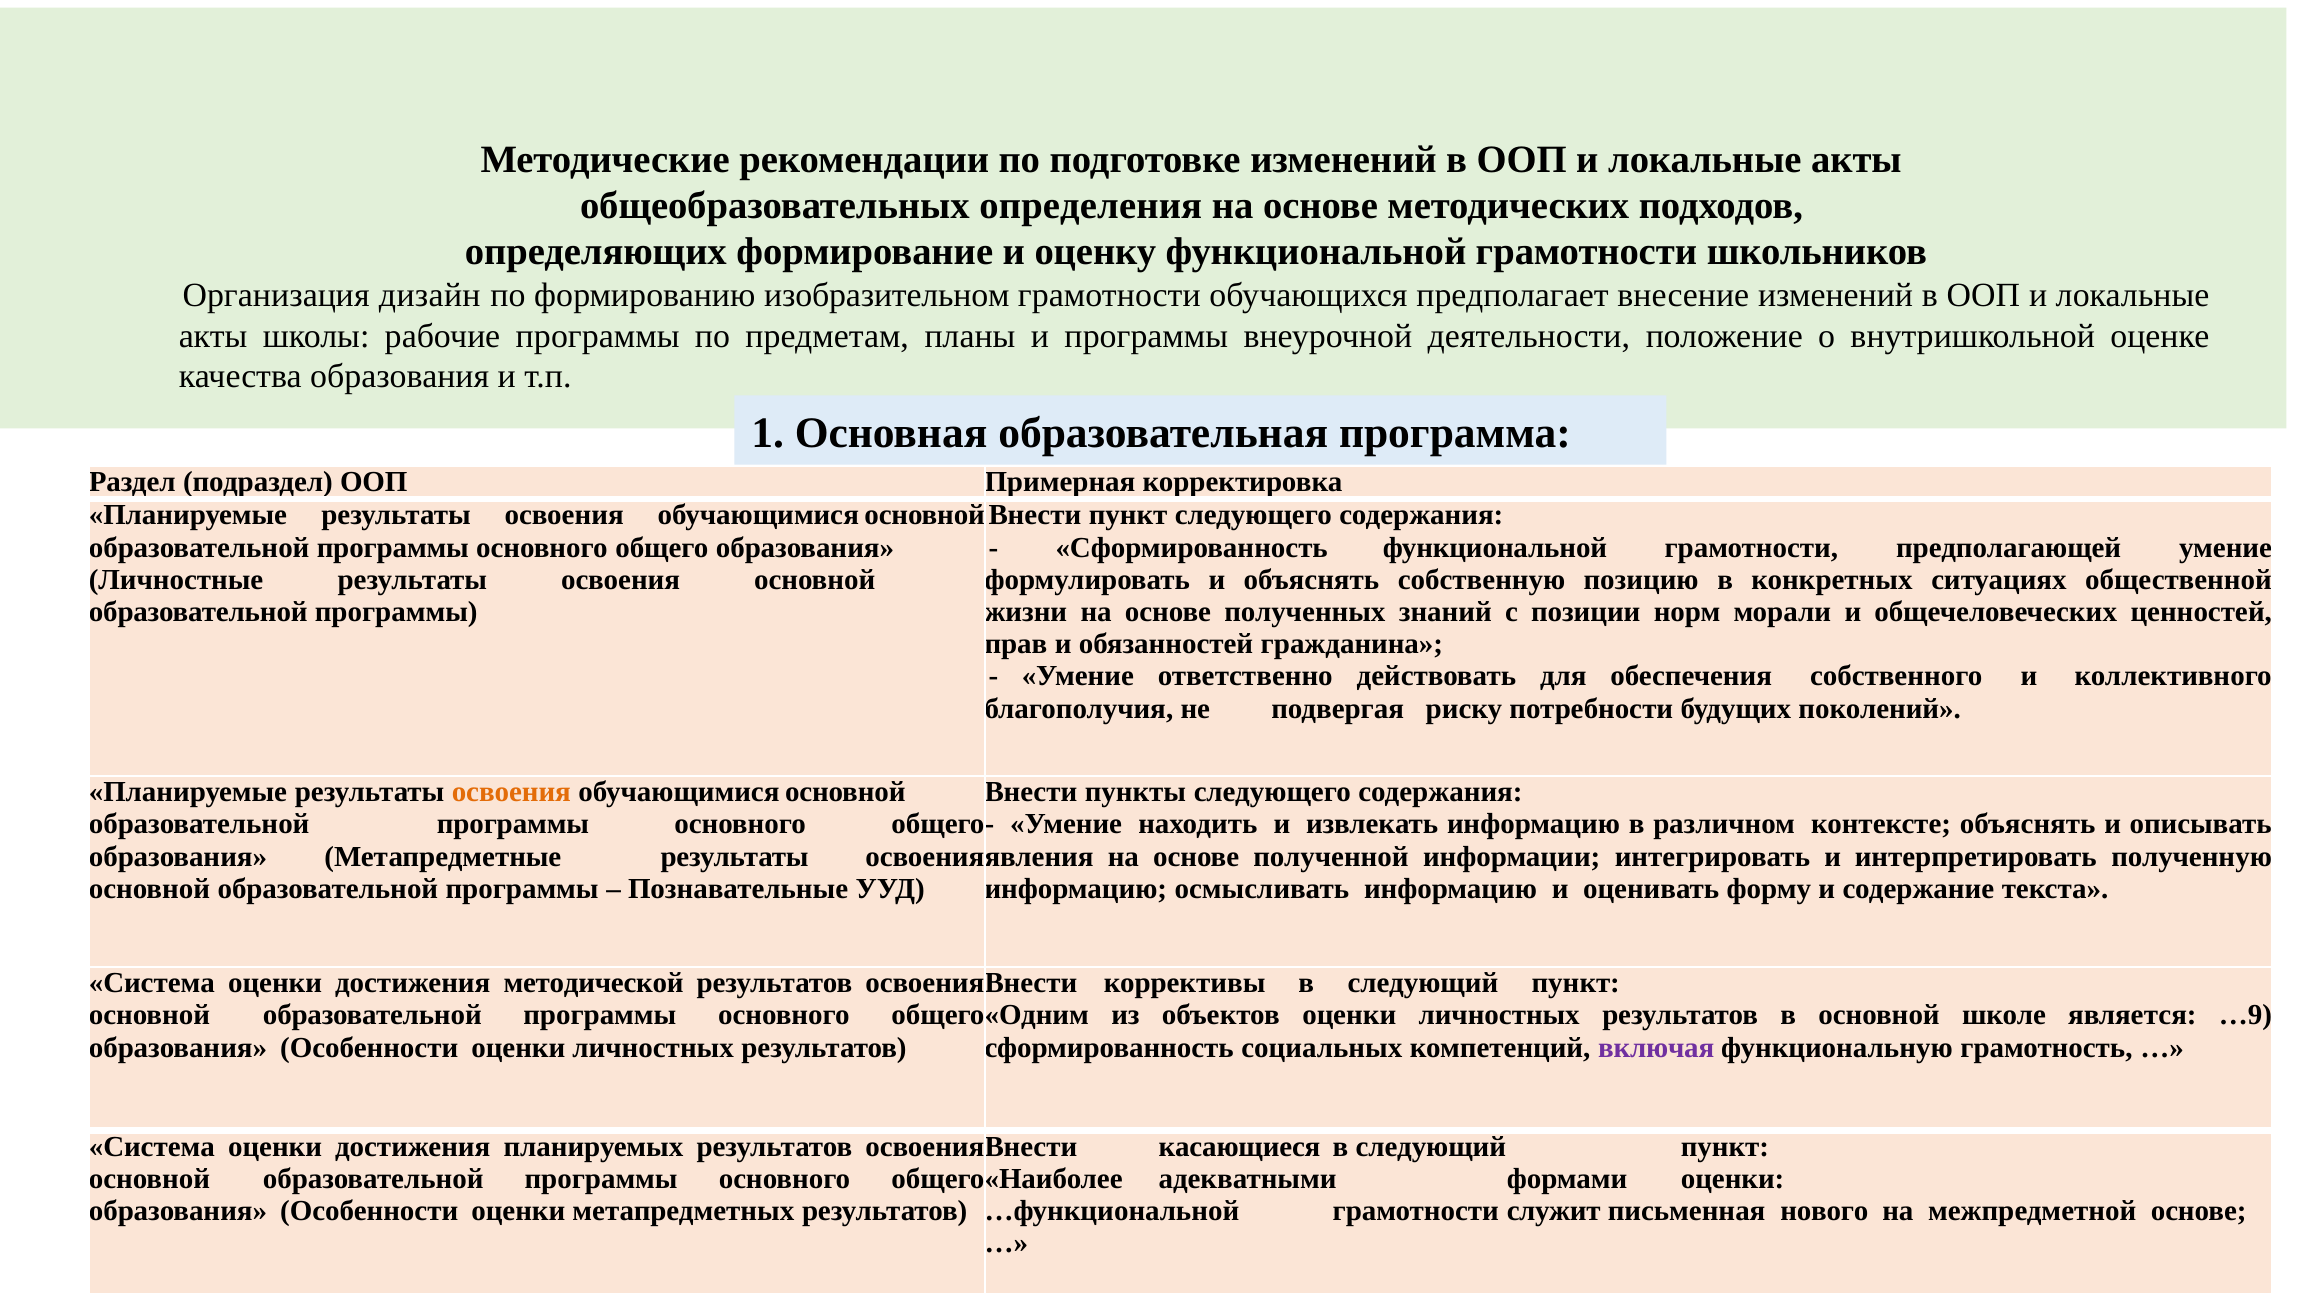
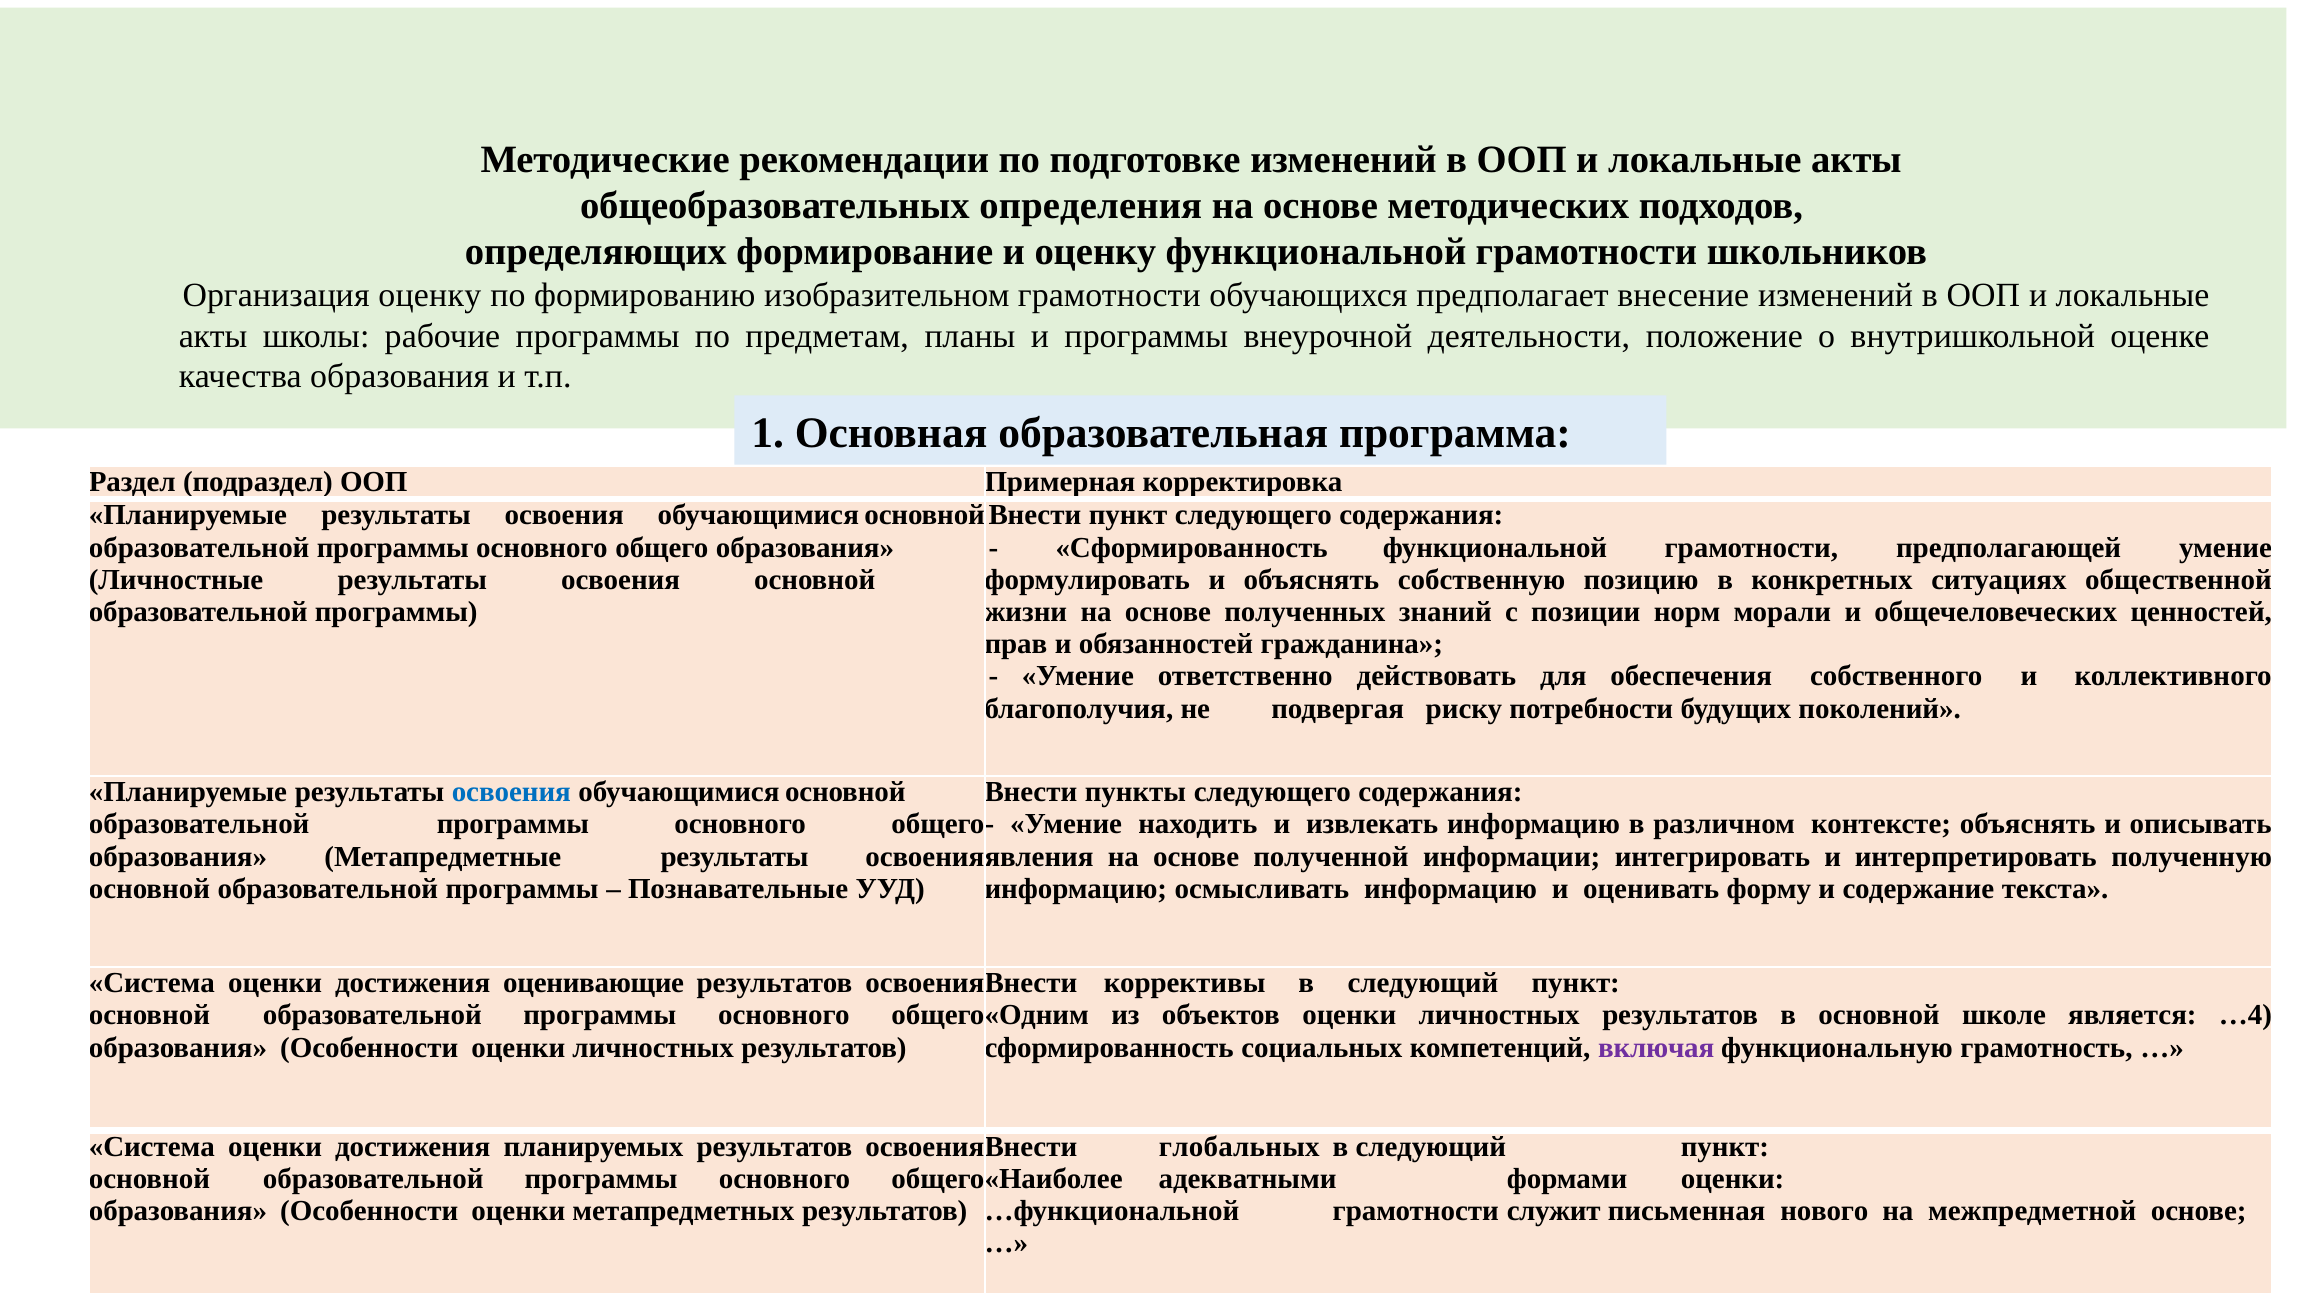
Организация дизайн: дизайн -> оценку
освоения at (511, 792) colour: orange -> blue
методической: методической -> оценивающие
…9: …9 -> …4
касающиеся: касающиеся -> глобальных
